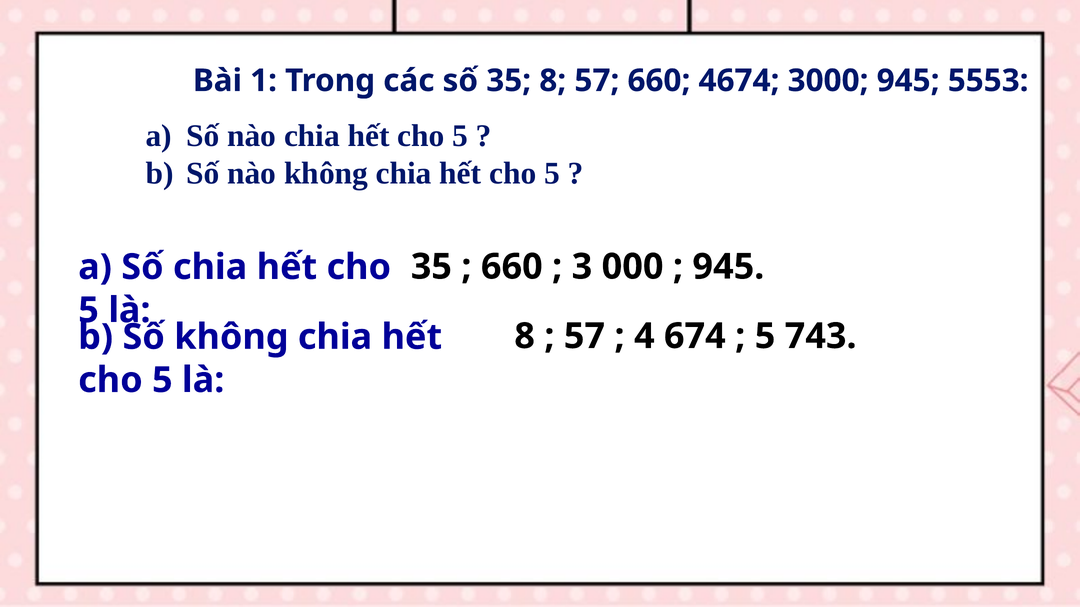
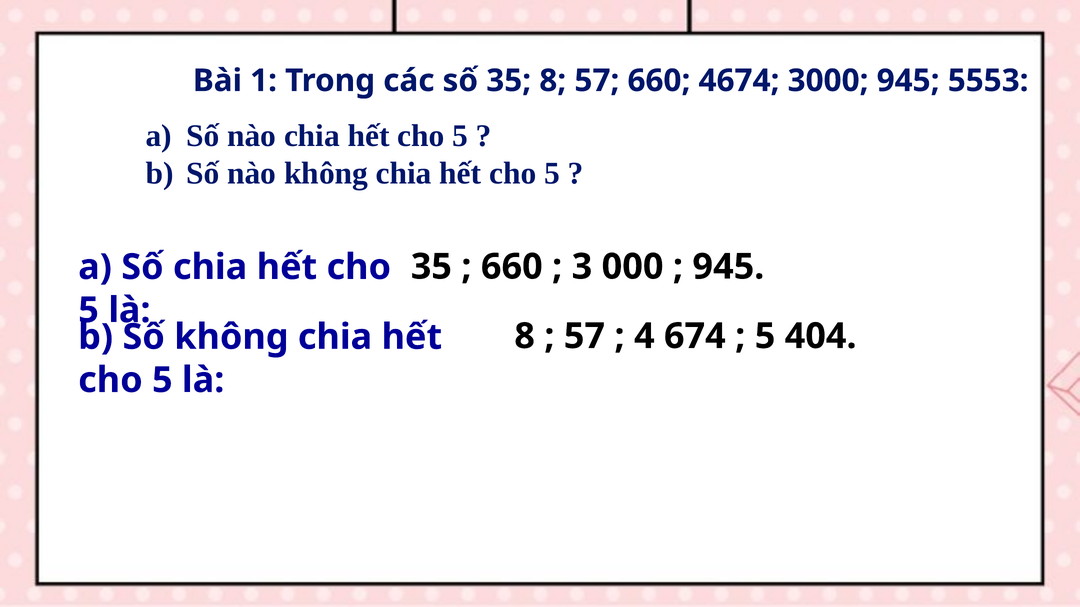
743: 743 -> 404
